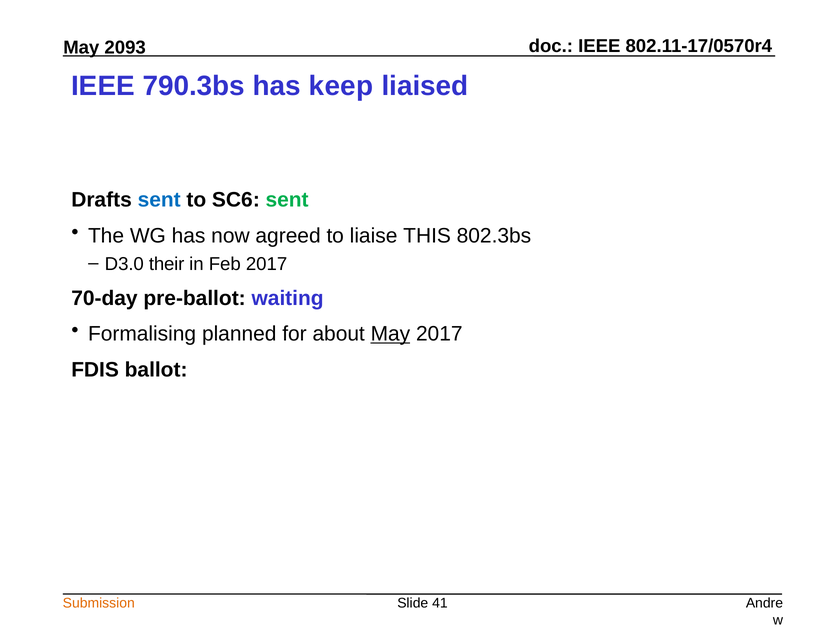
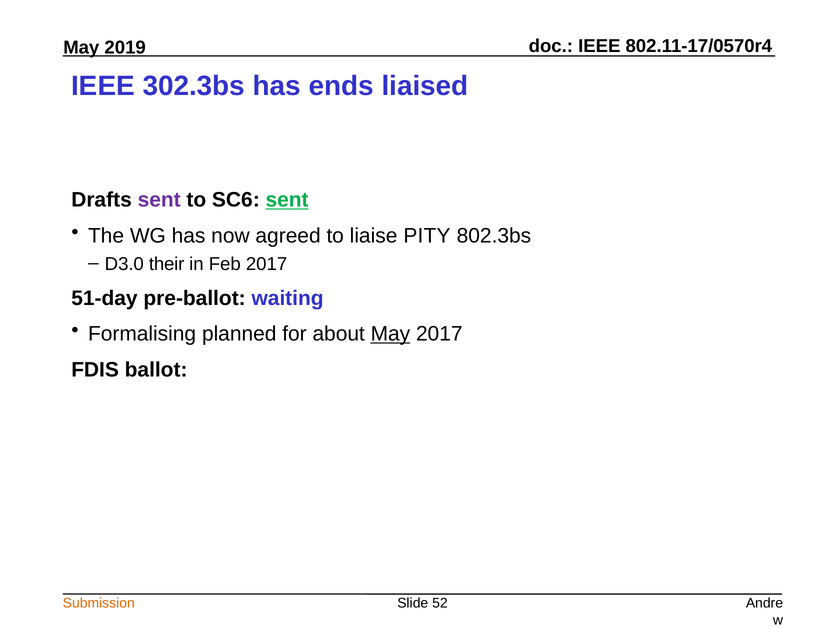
2093: 2093 -> 2019
790.3bs: 790.3bs -> 302.3bs
keep: keep -> ends
sent at (159, 200) colour: blue -> purple
sent at (287, 200) underline: none -> present
THIS: THIS -> PITY
70-day: 70-day -> 51-day
41: 41 -> 52
